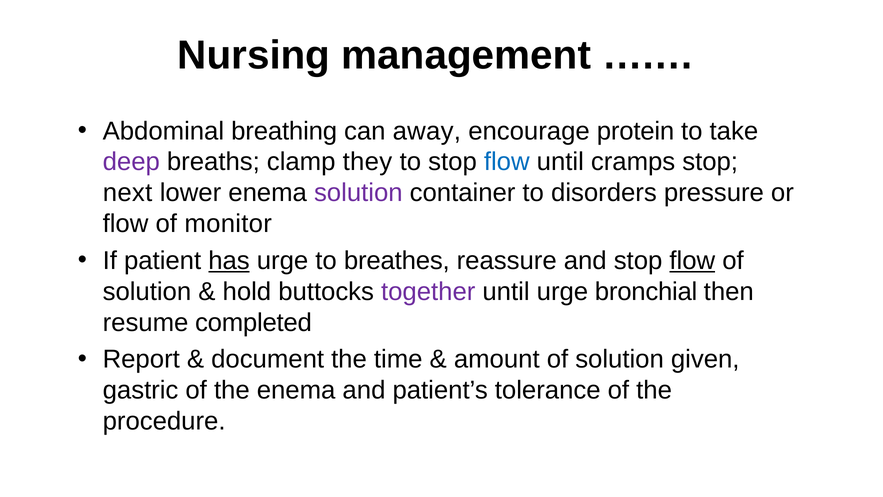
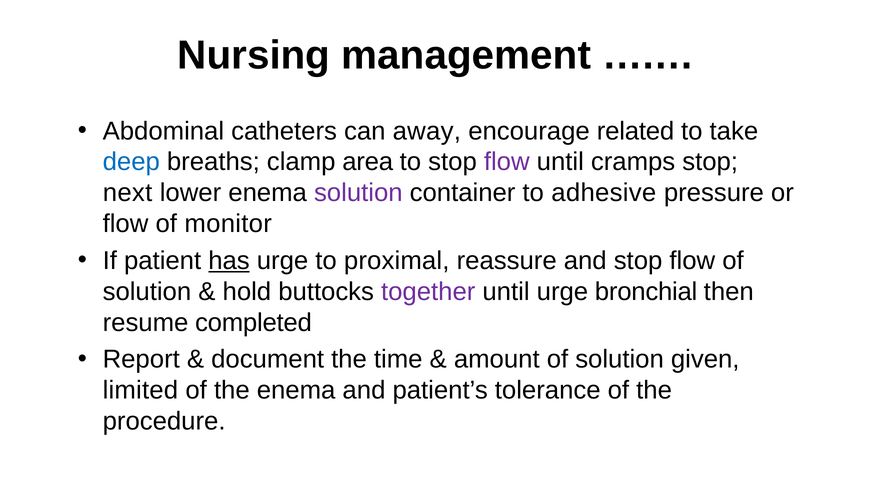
breathing: breathing -> catheters
protein: protein -> related
deep colour: purple -> blue
they: they -> area
flow at (507, 162) colour: blue -> purple
disorders: disorders -> adhesive
breathes: breathes -> proximal
flow at (692, 261) underline: present -> none
gastric: gastric -> limited
